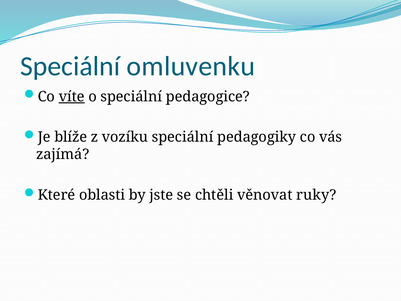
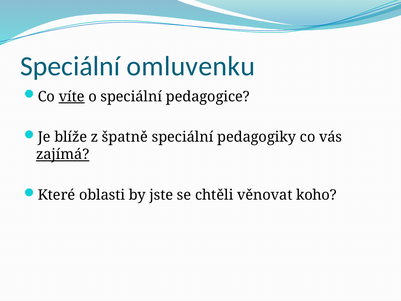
vozíku: vozíku -> špatně
zajímá underline: none -> present
ruky: ruky -> koho
